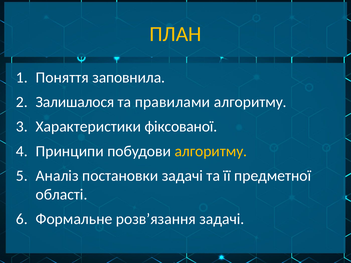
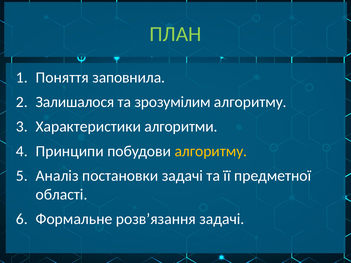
ПЛАН colour: yellow -> light green
правилами: правилами -> зрозумілим
фіксованої: фіксованої -> алгоритми
